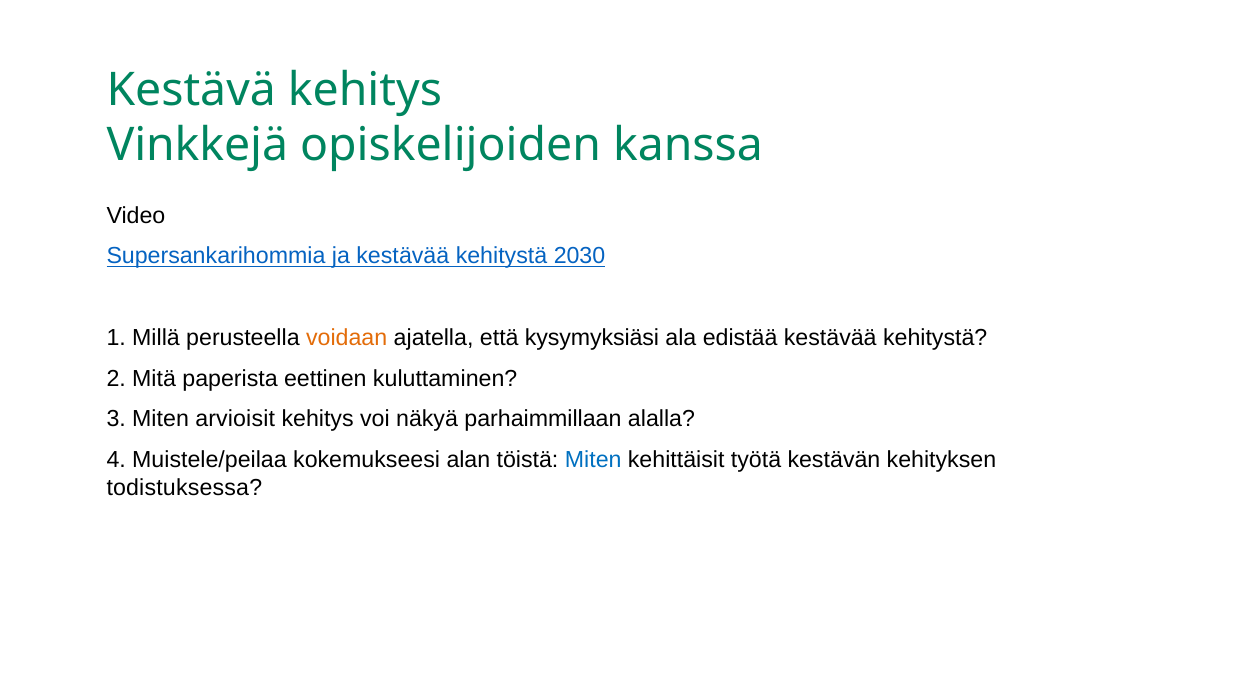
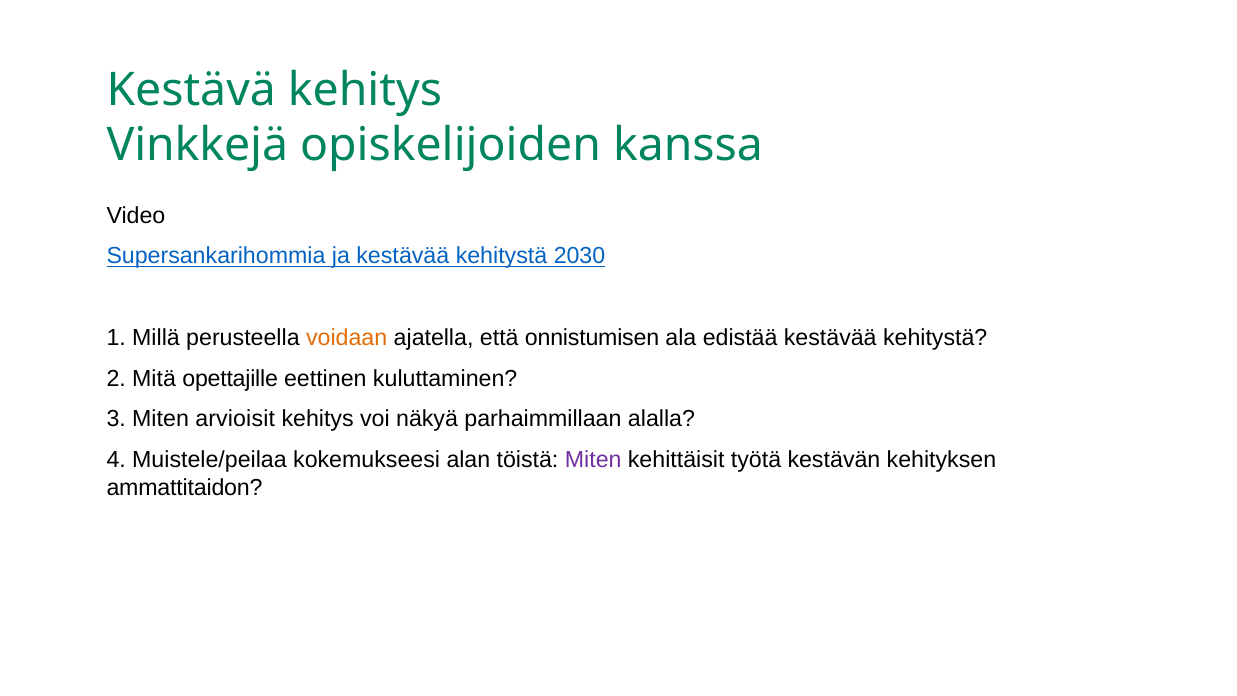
kysymyksiäsi: kysymyksiäsi -> onnistumisen
paperista: paperista -> opettajille
Miten at (593, 460) colour: blue -> purple
todistuksessa: todistuksessa -> ammattitaidon
